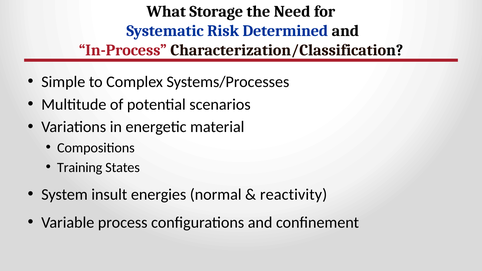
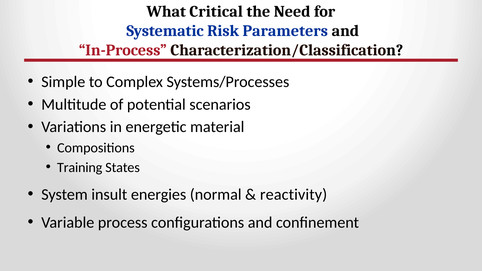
Storage: Storage -> Critical
Determined: Determined -> Parameters
